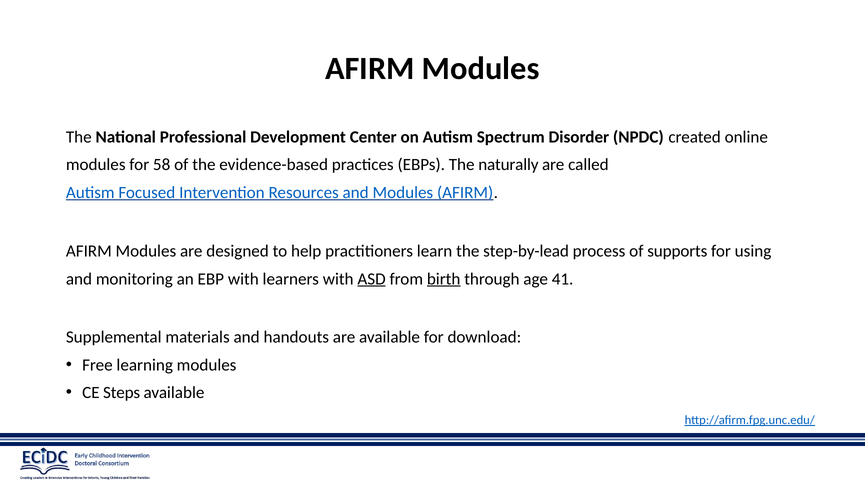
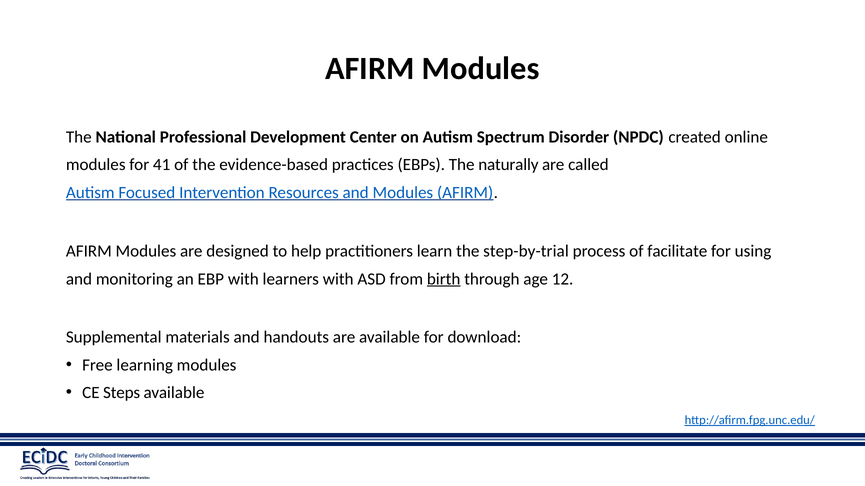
58: 58 -> 41
step-by-lead: step-by-lead -> step-by-trial
supports: supports -> facilitate
ASD underline: present -> none
41: 41 -> 12
